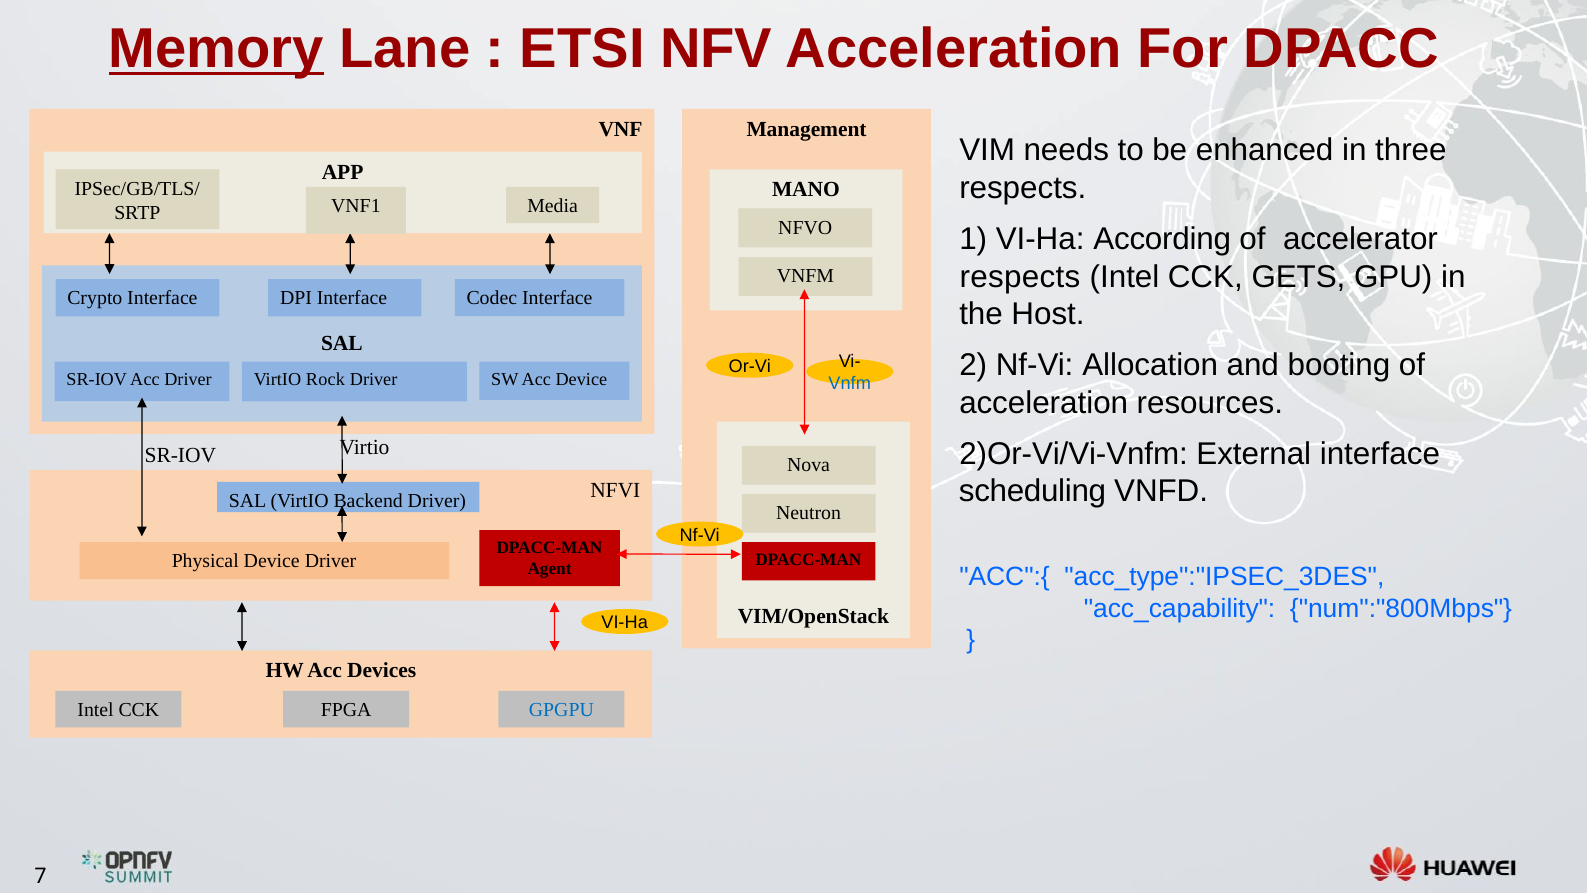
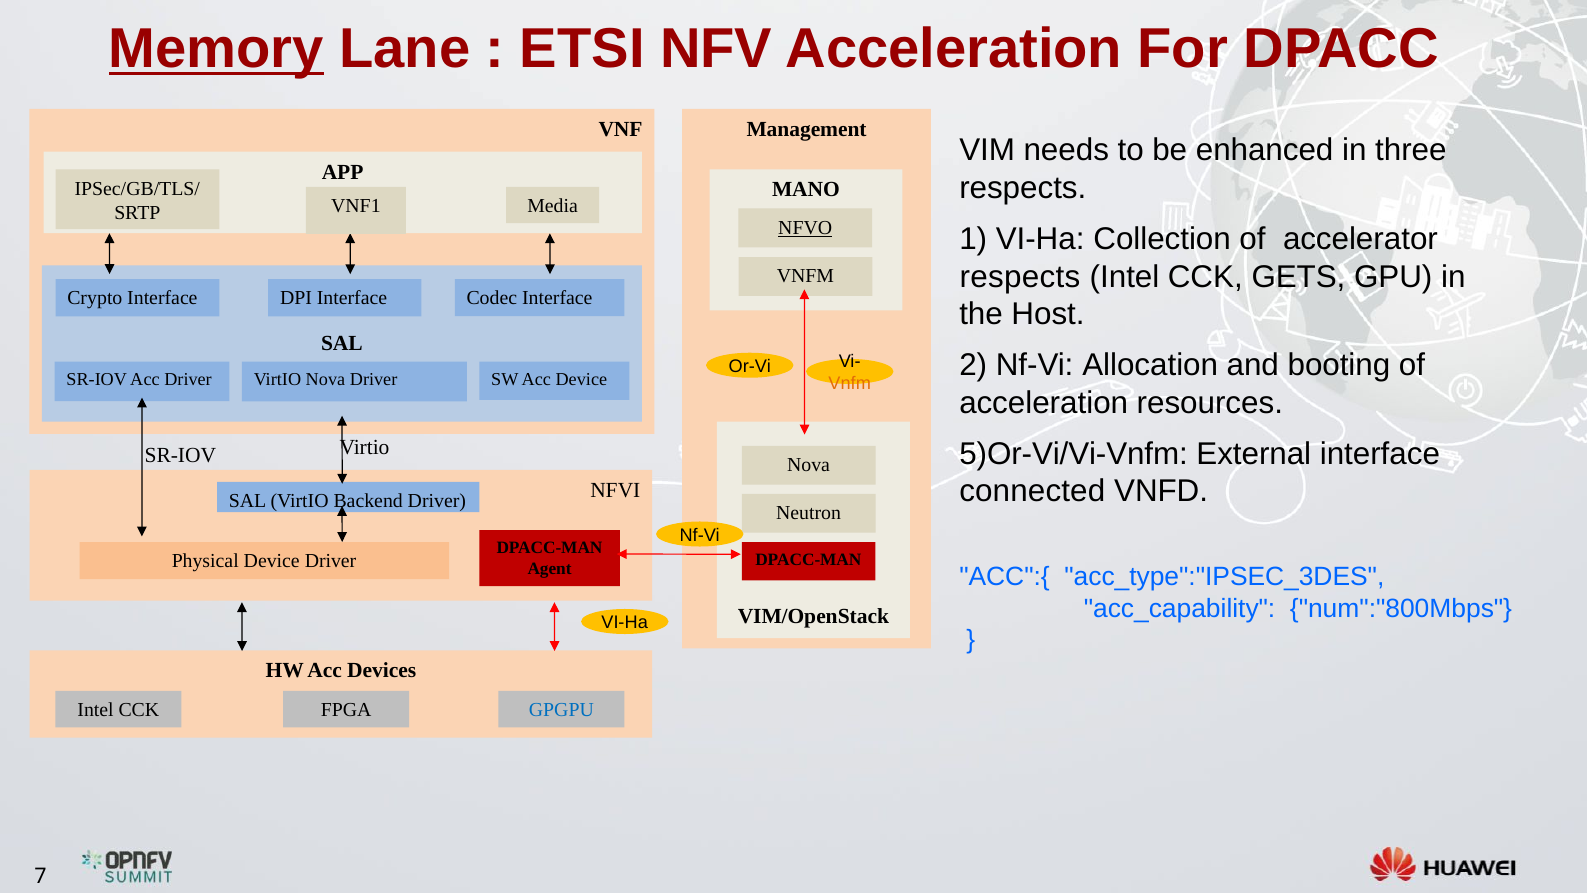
NFVO underline: none -> present
According: According -> Collection
VirtIO Rock: Rock -> Nova
Vnfm at (850, 383) colour: blue -> orange
2)Or-Vi/Vi-Vnfm: 2)Or-Vi/Vi-Vnfm -> 5)Or-Vi/Vi-Vnfm
scheduling: scheduling -> connected
